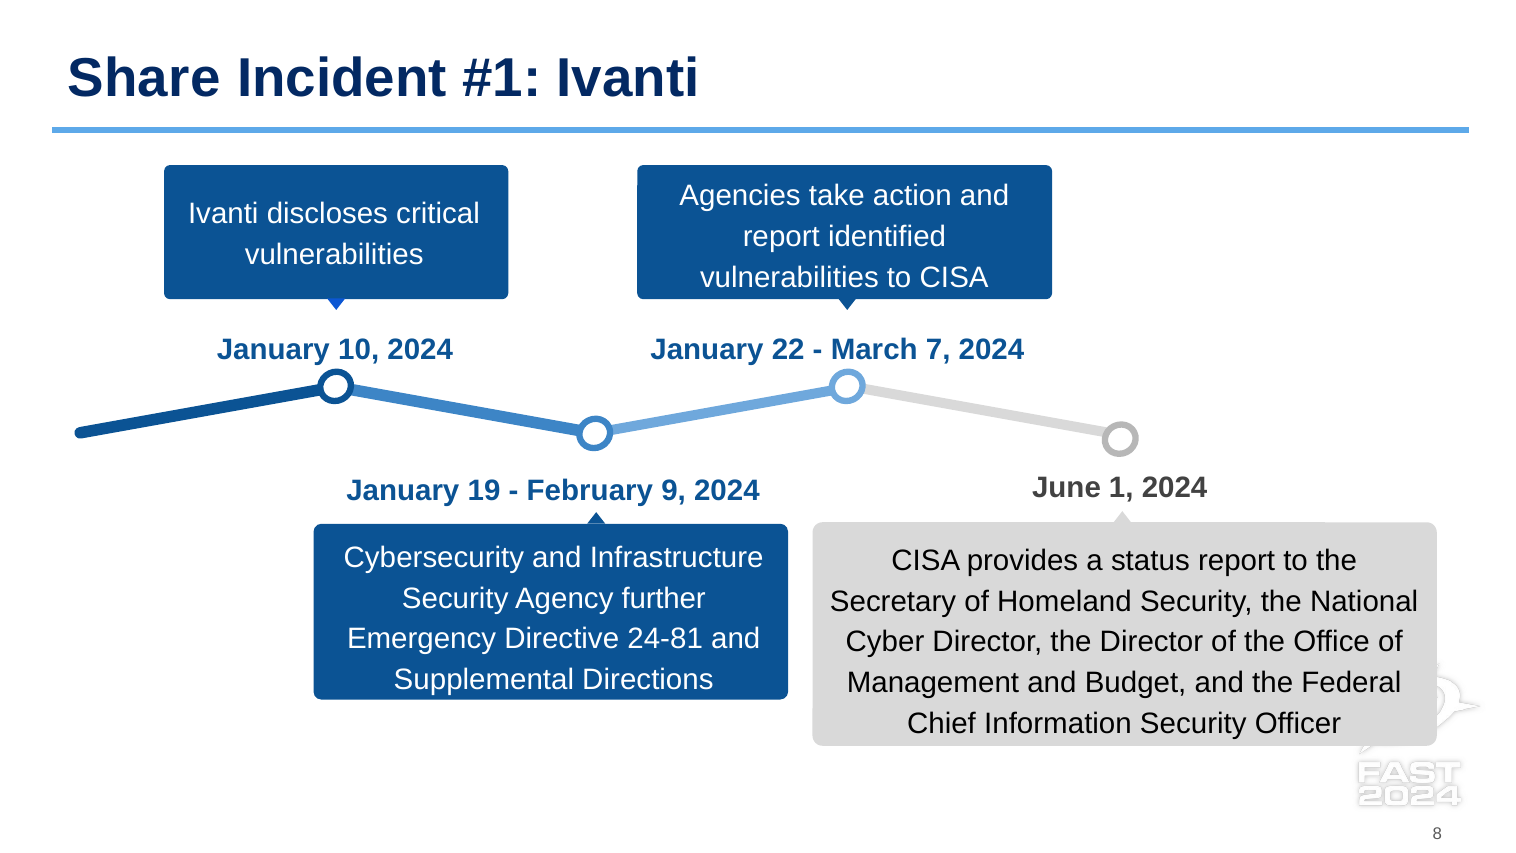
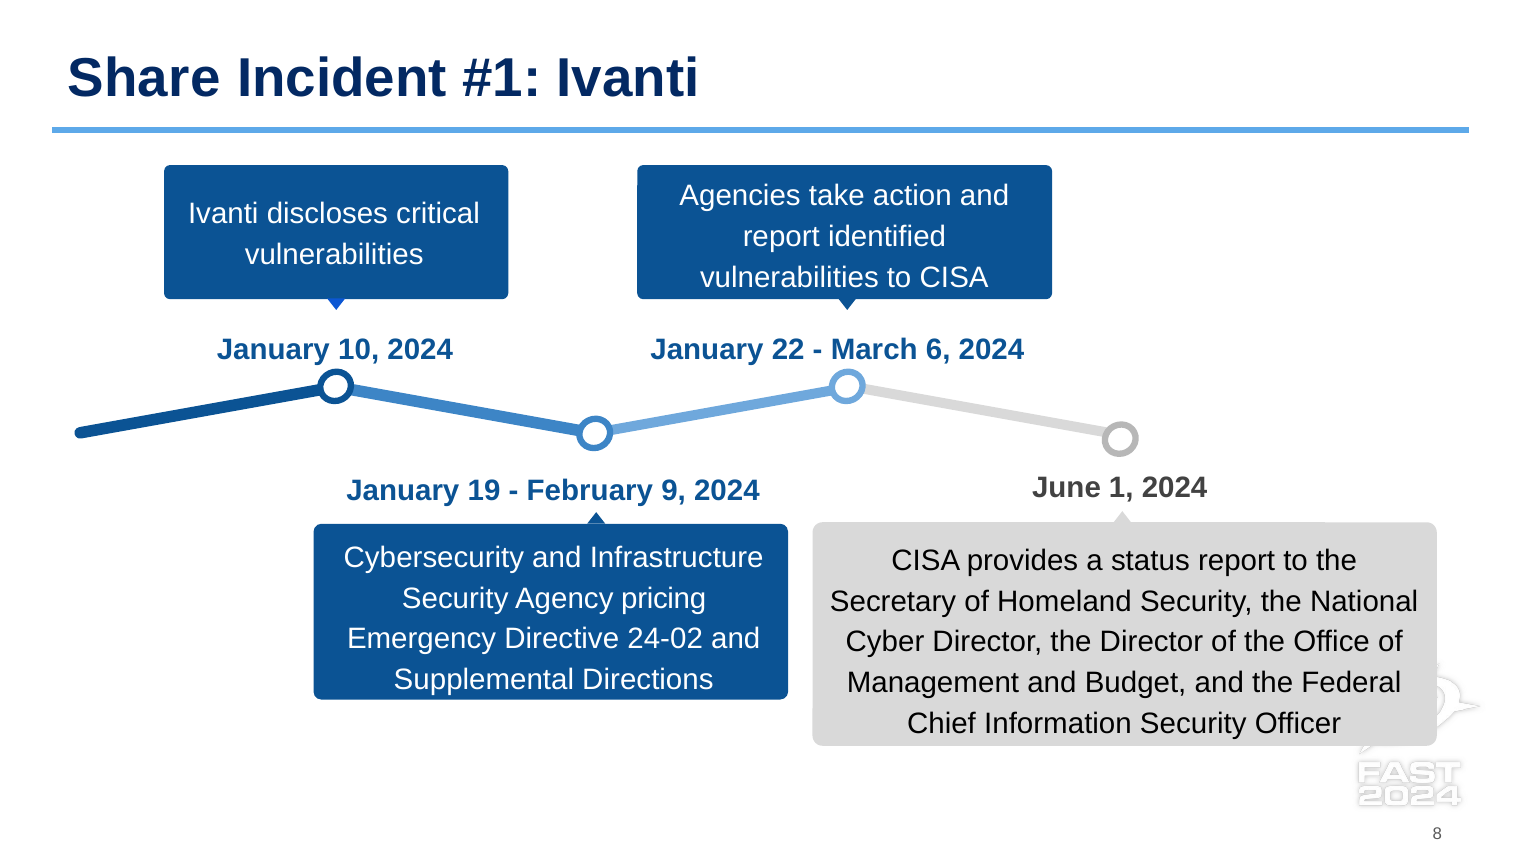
7: 7 -> 6
further: further -> pricing
24-81: 24-81 -> 24-02
